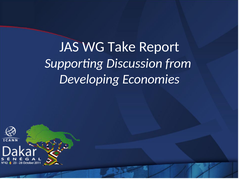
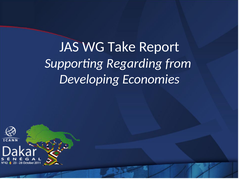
Discussion: Discussion -> Regarding
